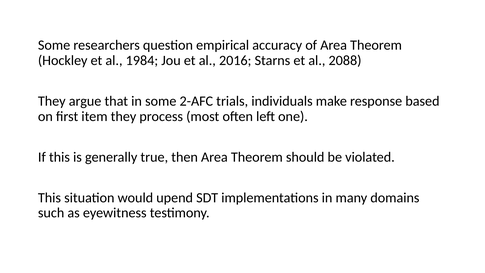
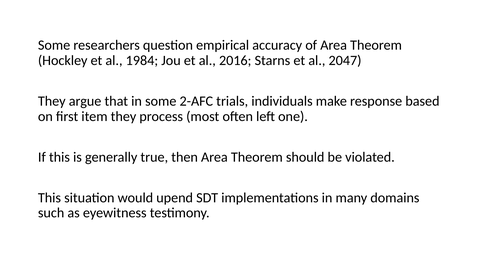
2088: 2088 -> 2047
